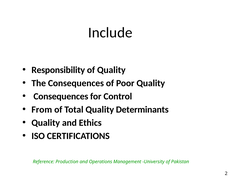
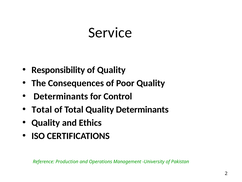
Include: Include -> Service
Consequences at (61, 96): Consequences -> Determinants
From at (42, 109): From -> Total
